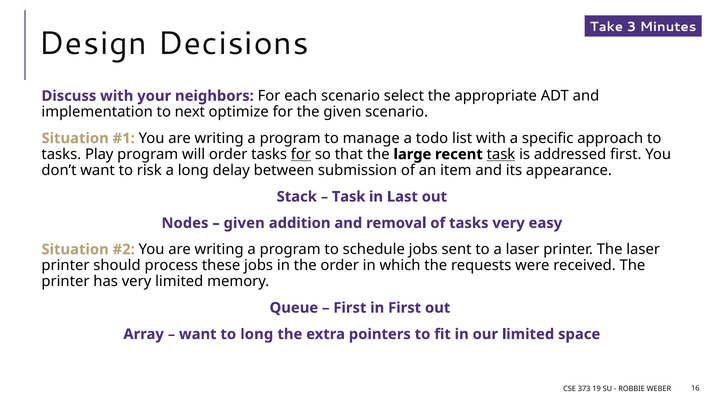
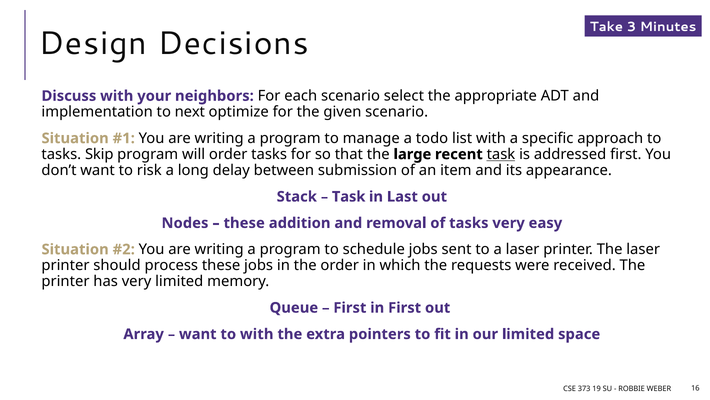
Play: Play -> Skip
for at (301, 154) underline: present -> none
given at (244, 223): given -> these
to long: long -> with
